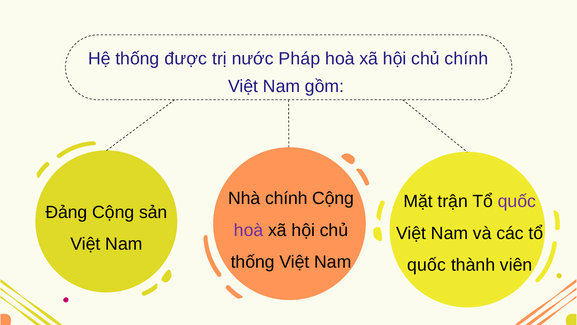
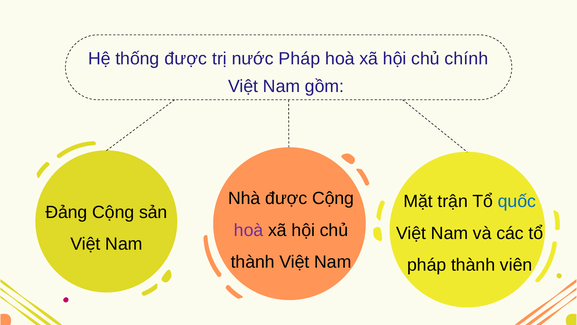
Nhà chính: chính -> được
quốc at (517, 201) colour: purple -> blue
thống at (253, 262): thống -> thành
quốc at (427, 265): quốc -> pháp
